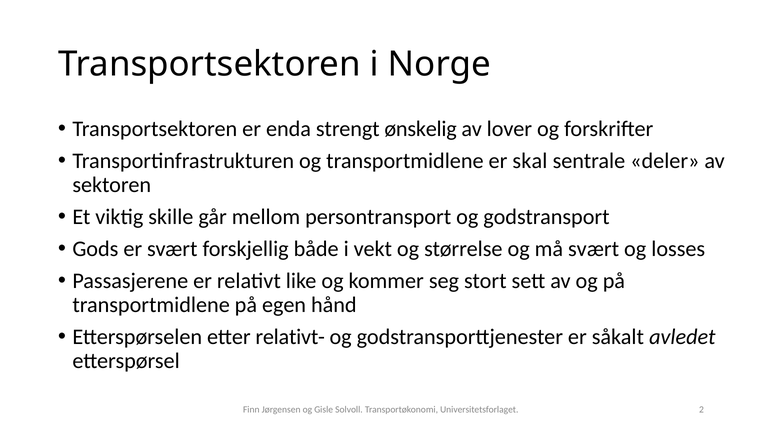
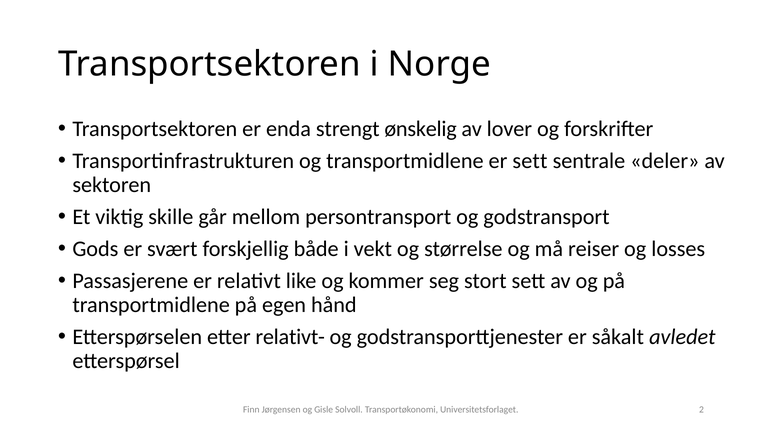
er skal: skal -> sett
må svært: svært -> reiser
